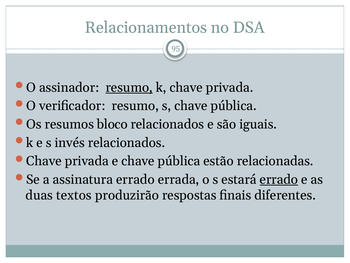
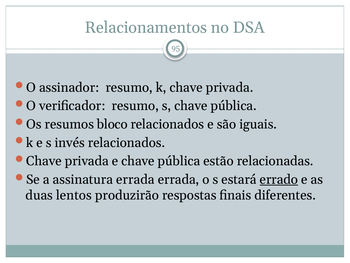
resumo at (129, 87) underline: present -> none
assinatura errado: errado -> errada
textos: textos -> lentos
